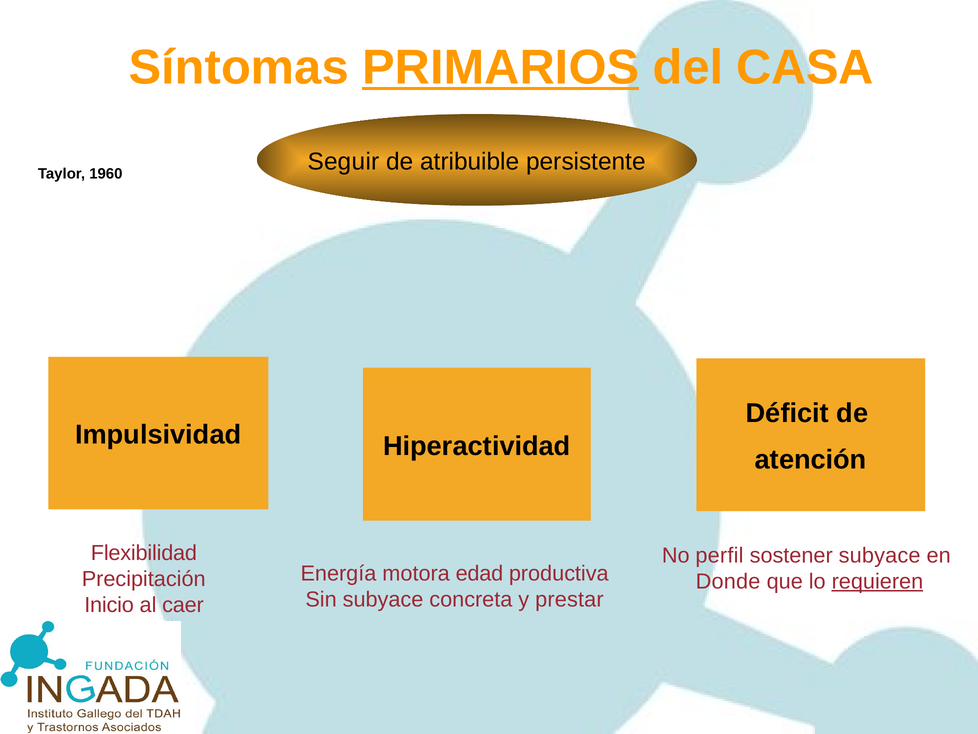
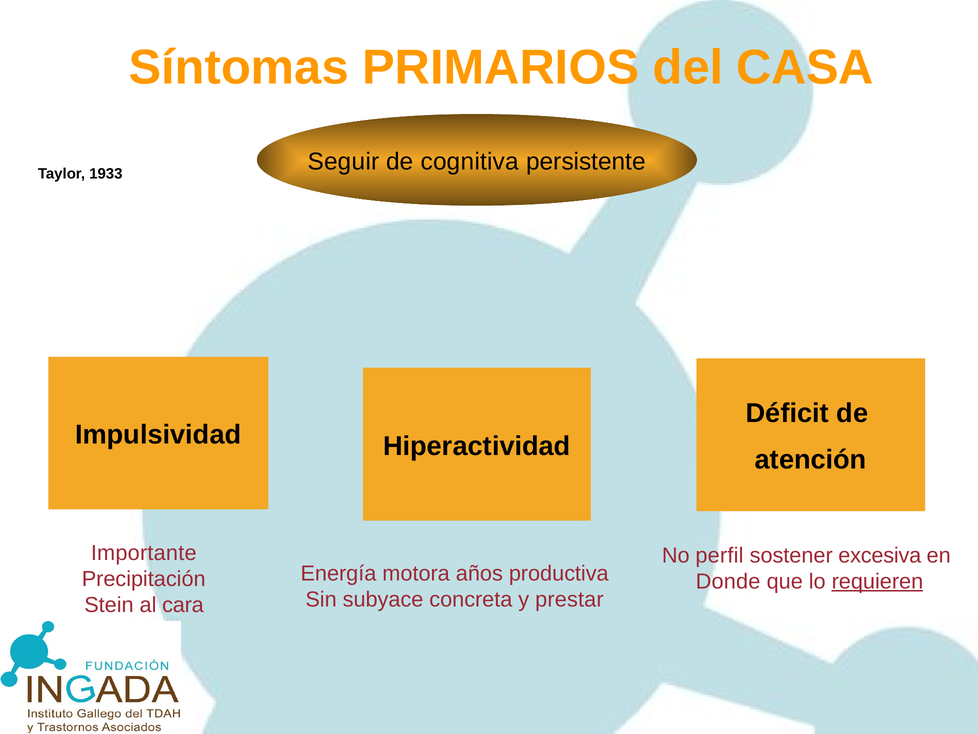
PRIMARIOS underline: present -> none
atribuible: atribuible -> cognitiva
1960: 1960 -> 1933
Flexibilidad: Flexibilidad -> Importante
sostener subyace: subyace -> excesiva
edad: edad -> años
Inicio: Inicio -> Stein
caer: caer -> cara
